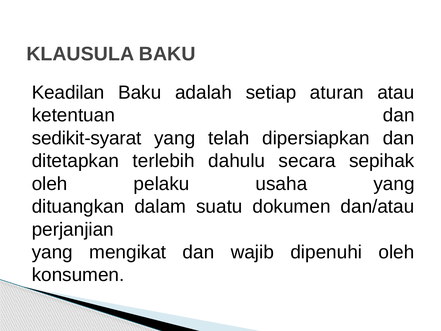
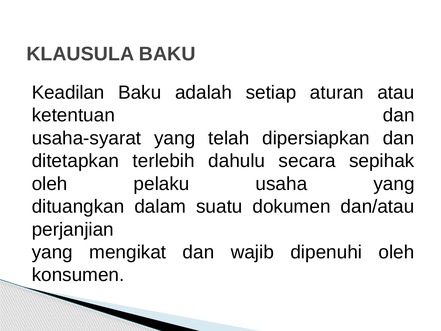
sedikit-syarat: sedikit-syarat -> usaha-syarat
